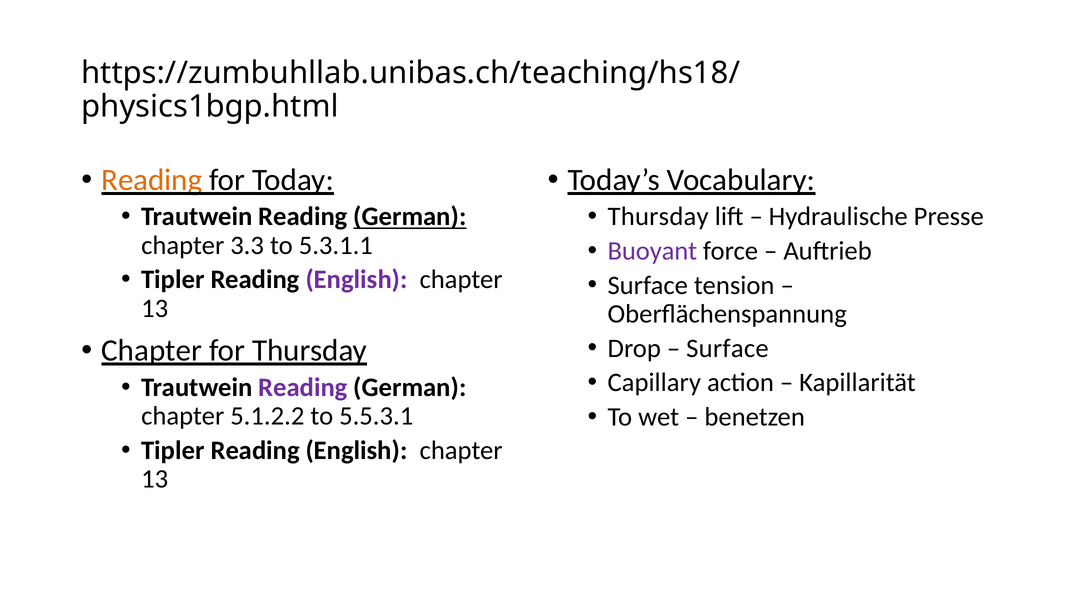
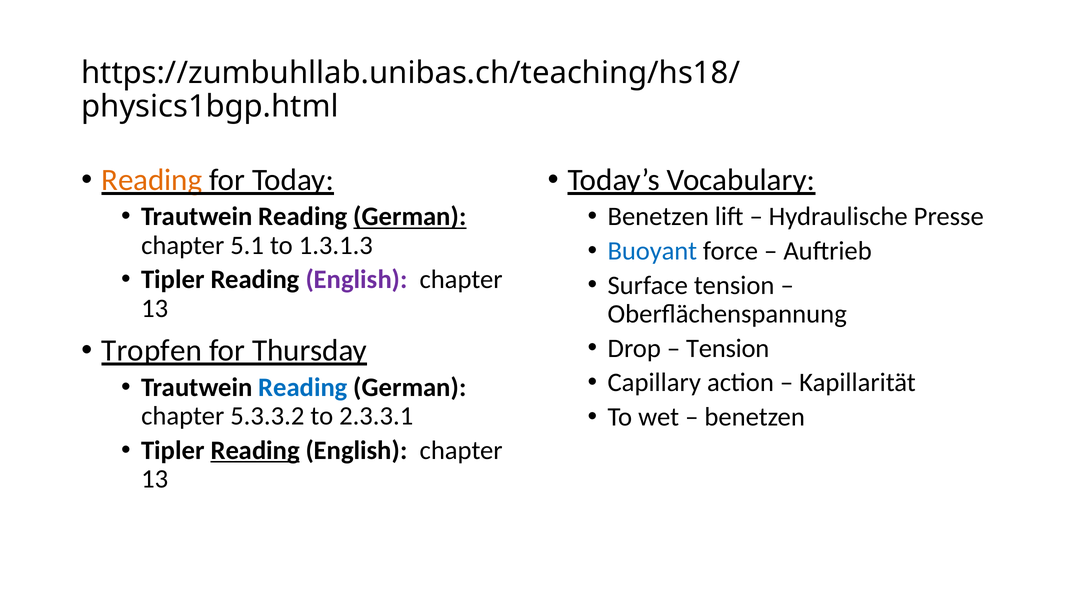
Thursday at (658, 217): Thursday -> Benetzen
3.3: 3.3 -> 5.1
5.3.1.1: 5.3.1.1 -> 1.3.1.3
Buoyant colour: purple -> blue
Surface at (727, 349): Surface -> Tension
Chapter at (152, 351): Chapter -> Tropfen
Reading at (303, 388) colour: purple -> blue
5.1.2.2: 5.1.2.2 -> 5.3.3.2
5.5.3.1: 5.5.3.1 -> 2.3.3.1
Reading at (255, 451) underline: none -> present
